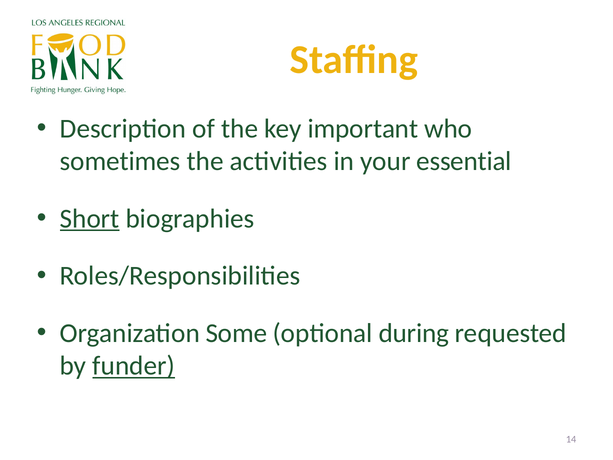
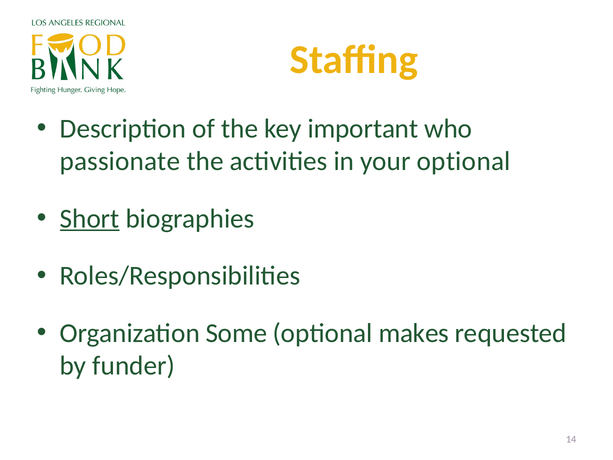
sometimes: sometimes -> passionate
your essential: essential -> optional
during: during -> makes
funder underline: present -> none
